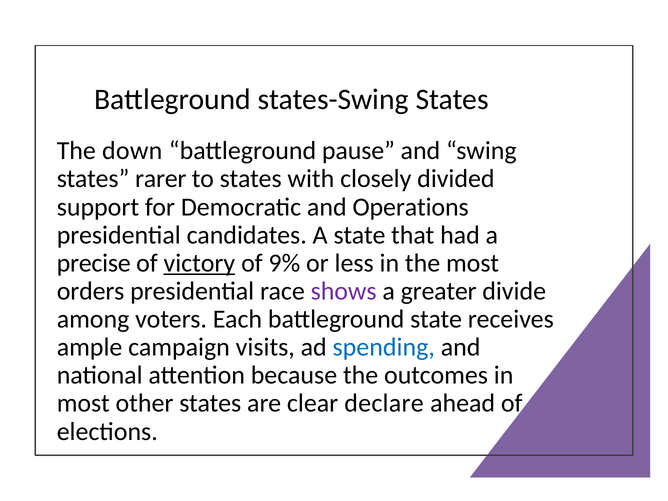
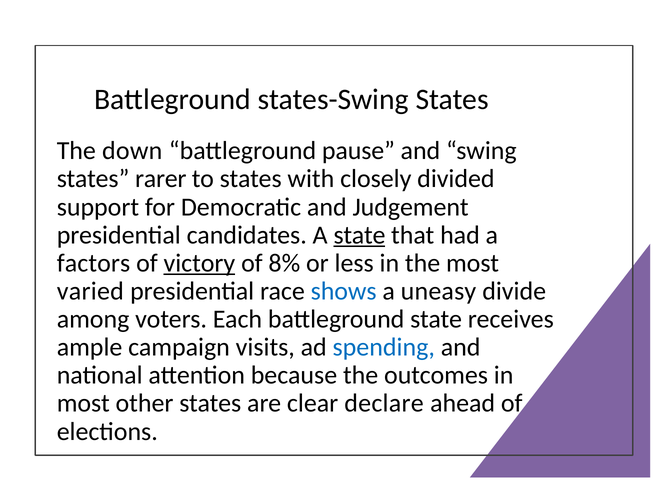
Operations: Operations -> Judgement
state at (359, 235) underline: none -> present
precise: precise -> factors
9%: 9% -> 8%
orders: orders -> varied
shows colour: purple -> blue
greater: greater -> uneasy
